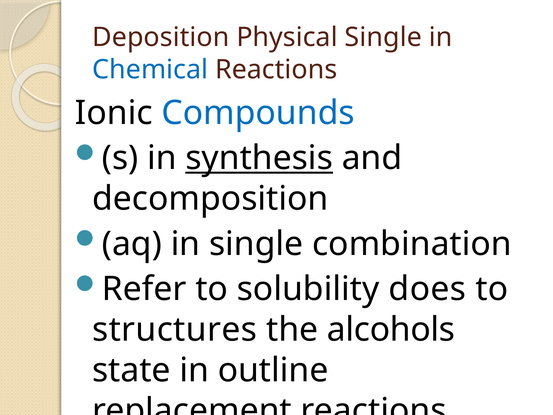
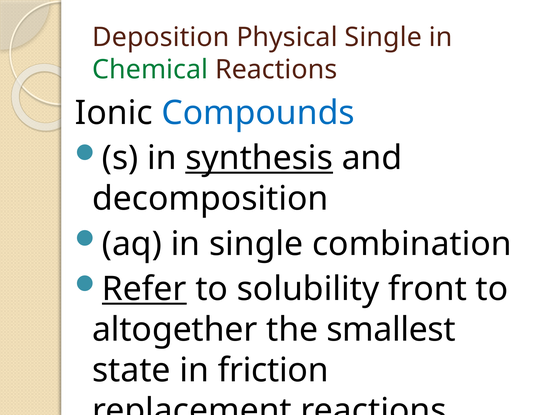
Chemical colour: blue -> green
Refer underline: none -> present
does: does -> front
structures: structures -> altogether
alcohols: alcohols -> smallest
outline: outline -> friction
